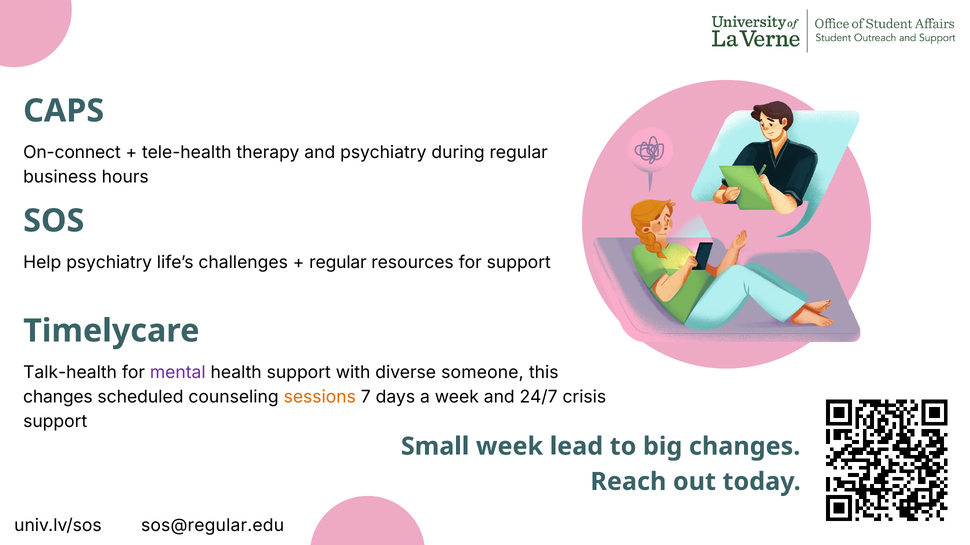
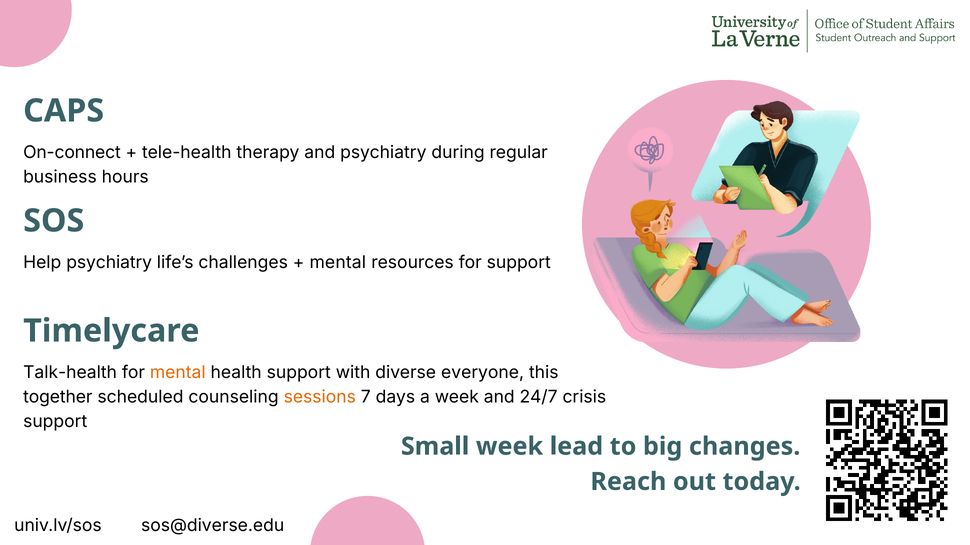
regular at (338, 263): regular -> mental
mental at (178, 373) colour: purple -> orange
someone: someone -> everyone
changes at (58, 397): changes -> together
sos@regular.edu: sos@regular.edu -> sos@diverse.edu
